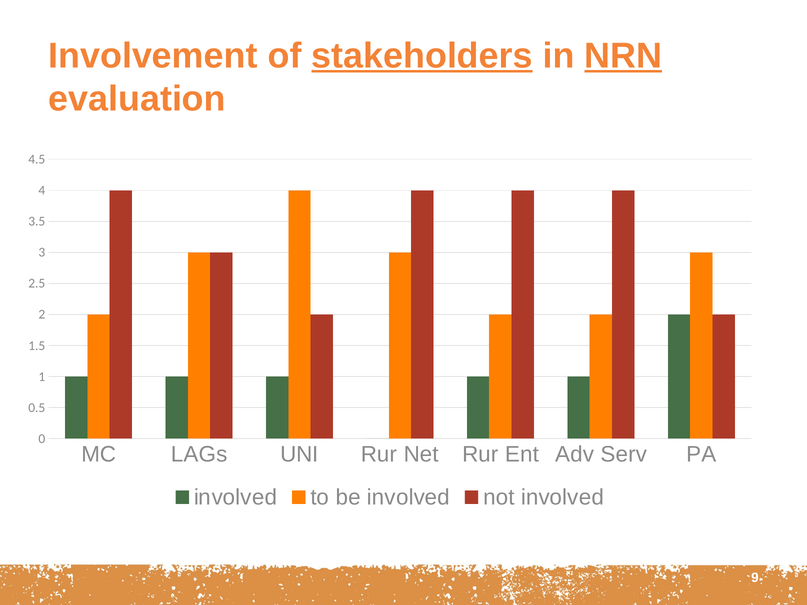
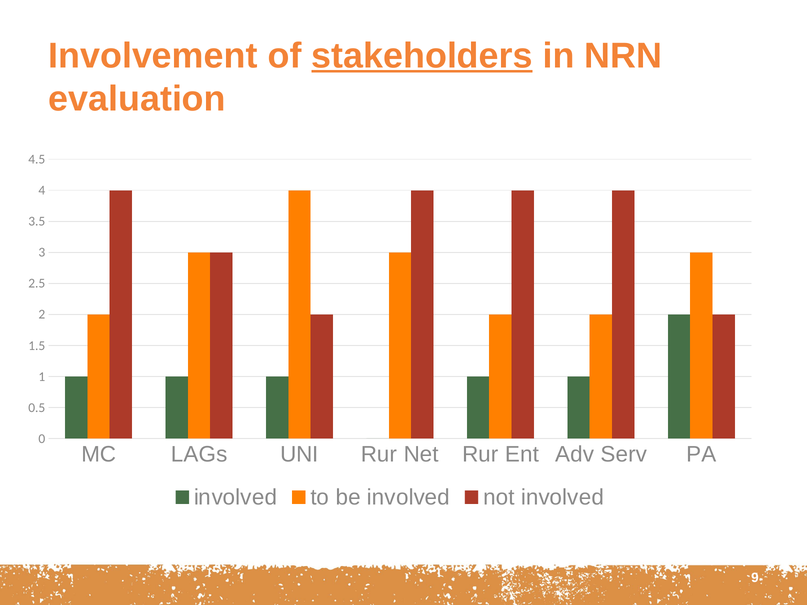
NRN underline: present -> none
